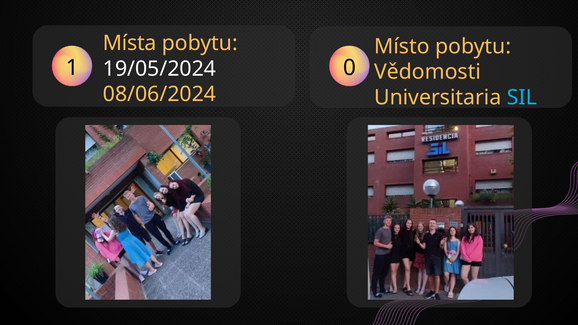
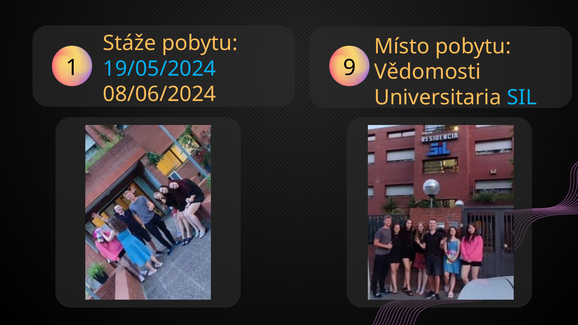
Místa: Místa -> Stáže
0: 0 -> 9
19/05/2024 colour: white -> light blue
